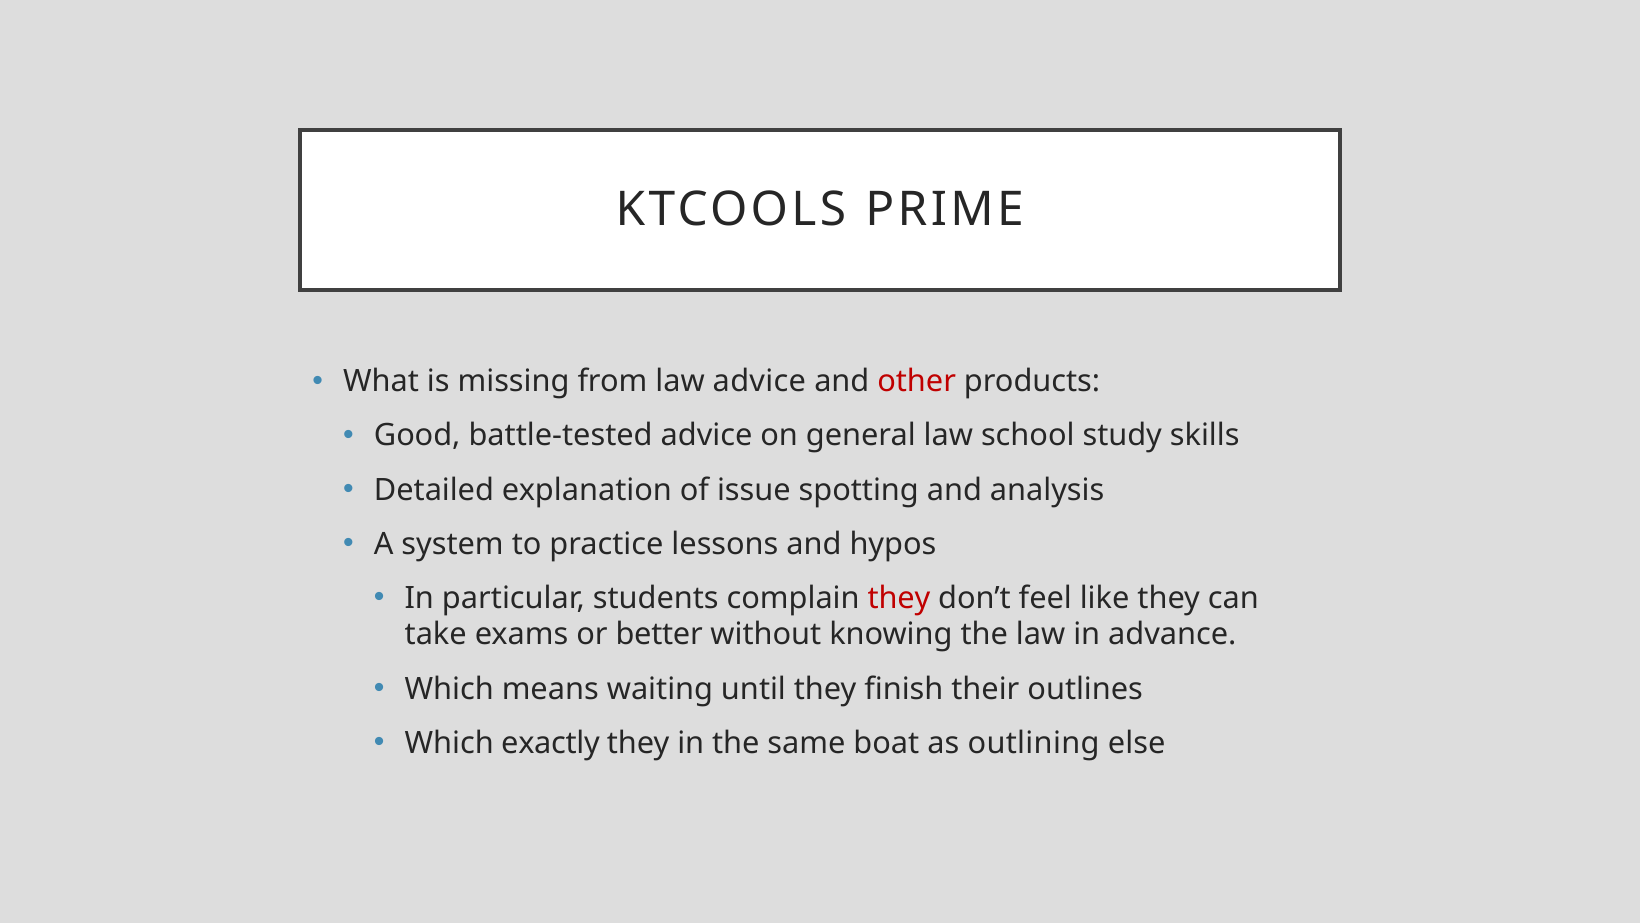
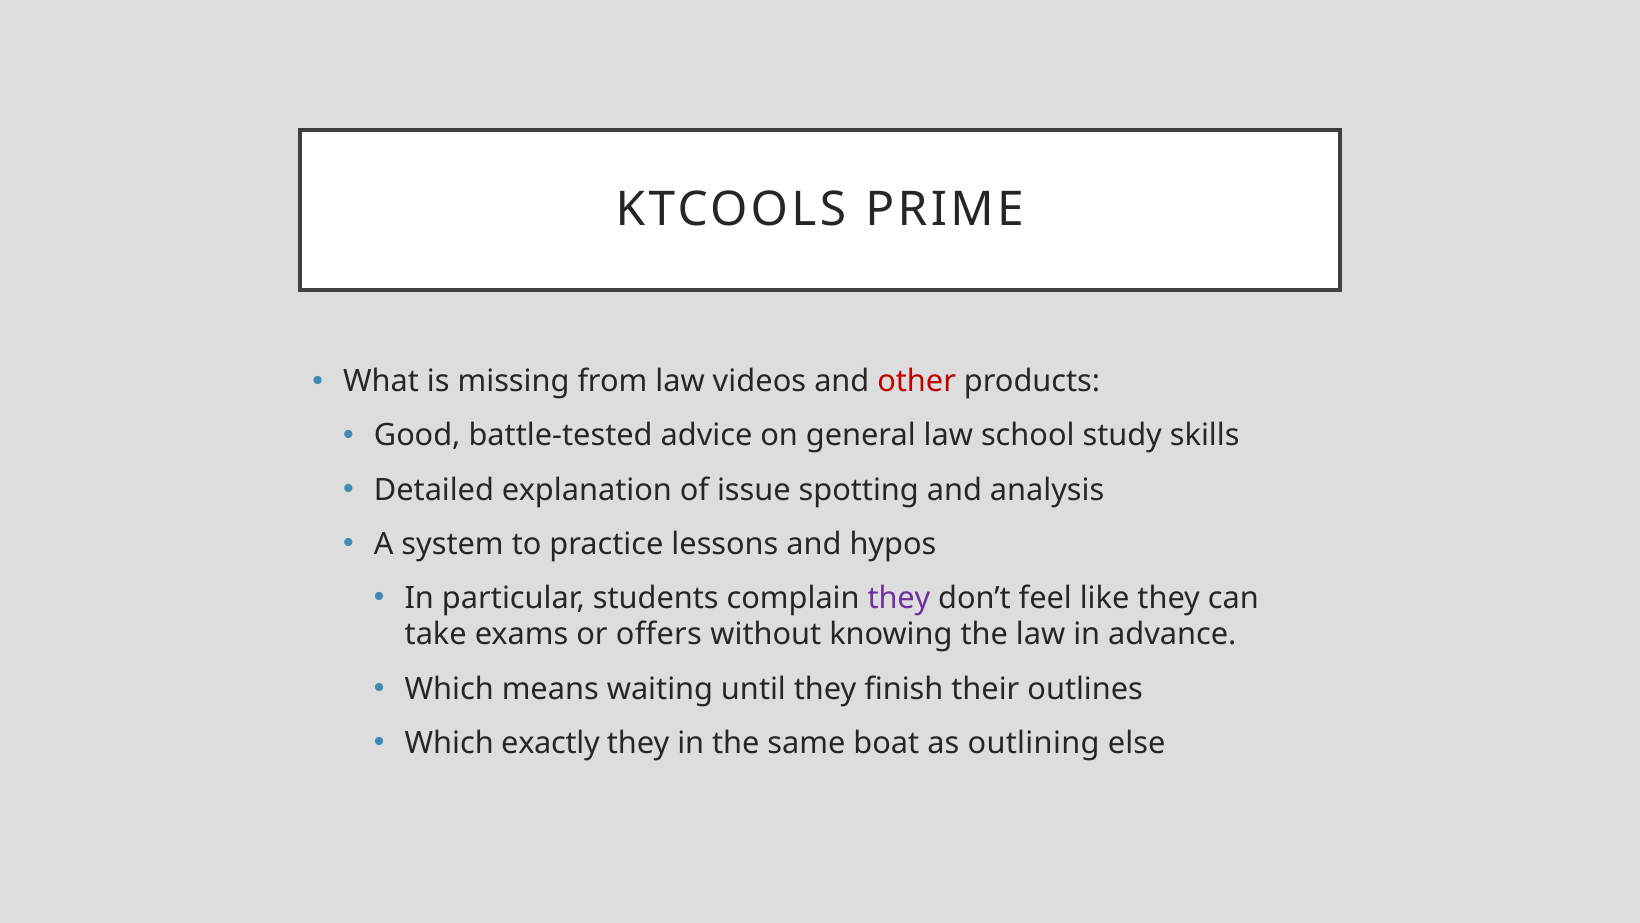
law advice: advice -> videos
they at (899, 598) colour: red -> purple
better: better -> offers
